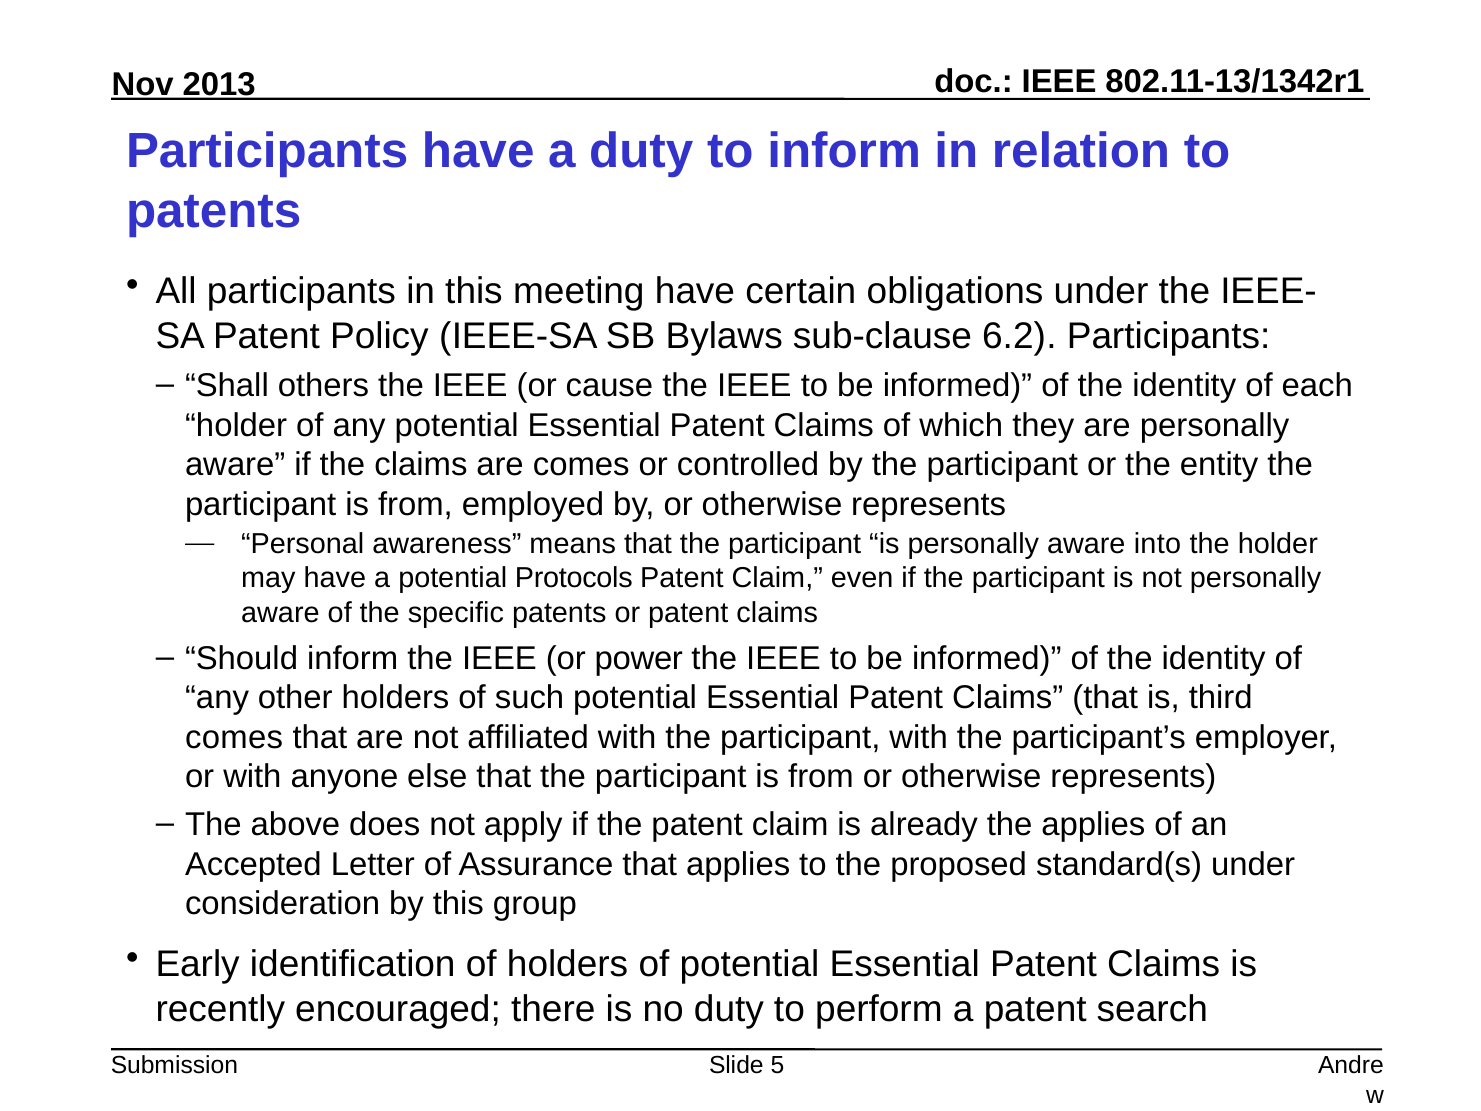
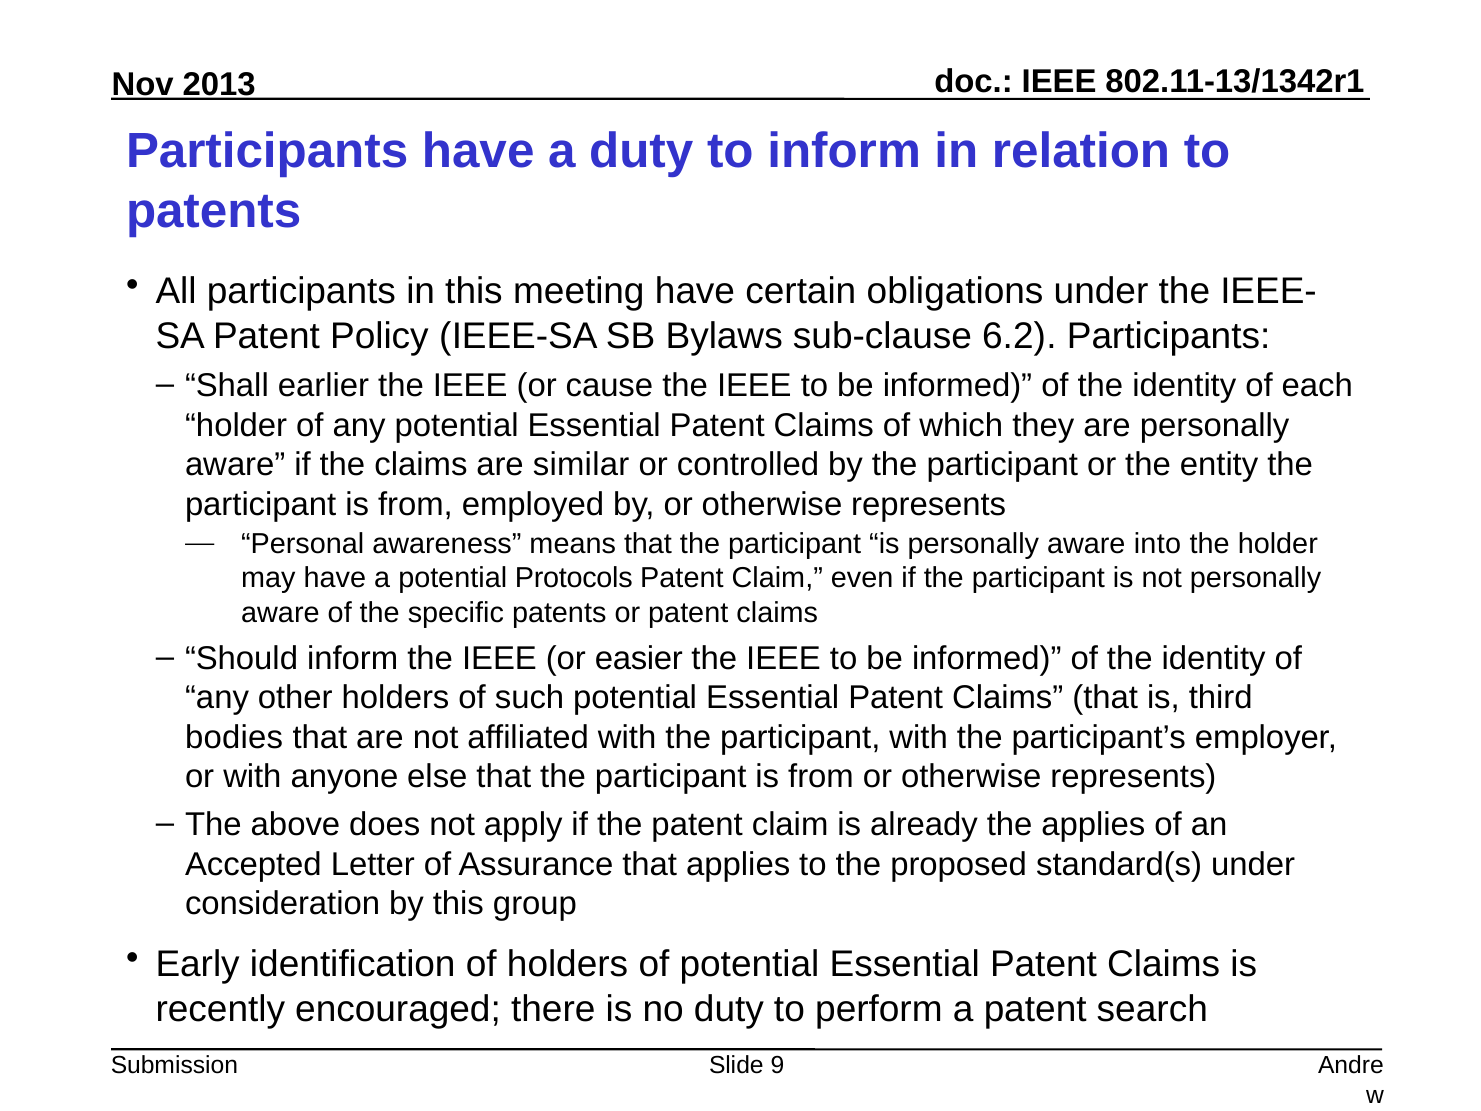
others: others -> earlier
are comes: comes -> similar
power: power -> easier
comes at (234, 737): comes -> bodies
5: 5 -> 9
